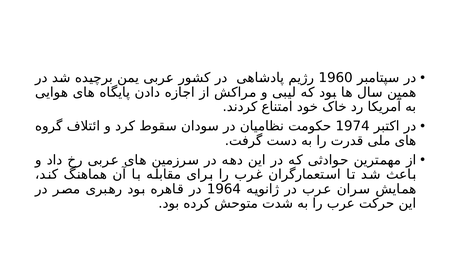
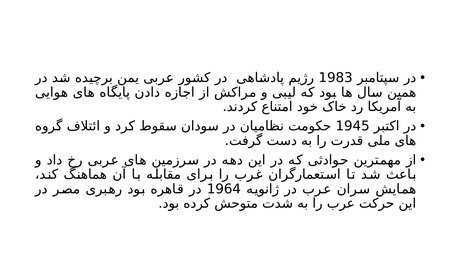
1960: 1960 -> 1983
1974: 1974 -> 1945
